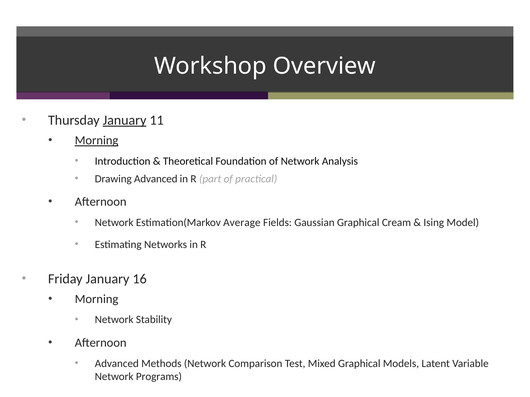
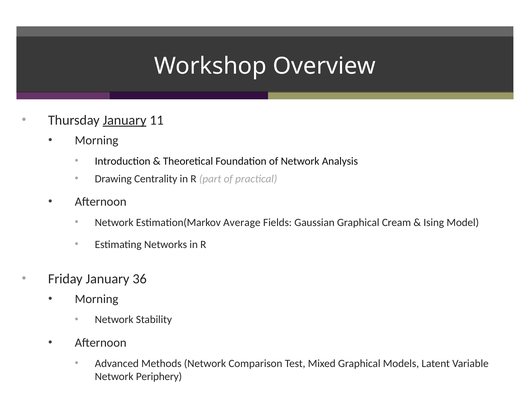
Morning at (97, 141) underline: present -> none
Drawing Advanced: Advanced -> Centrality
16: 16 -> 36
Programs: Programs -> Periphery
